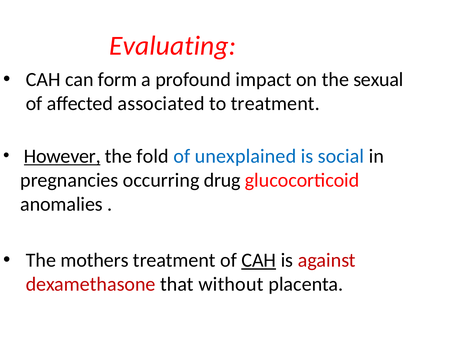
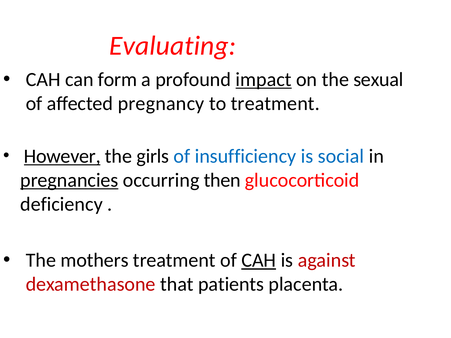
impact underline: none -> present
associated: associated -> pregnancy
fold: fold -> girls
unexplained: unexplained -> insufficiency
pregnancies underline: none -> present
drug: drug -> then
anomalies: anomalies -> deficiency
without: without -> patients
